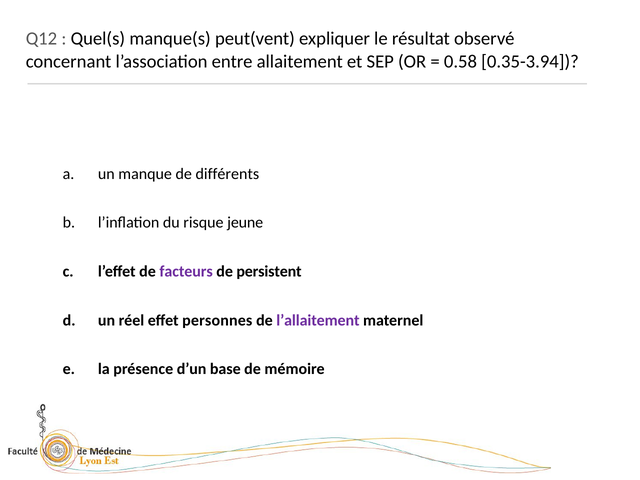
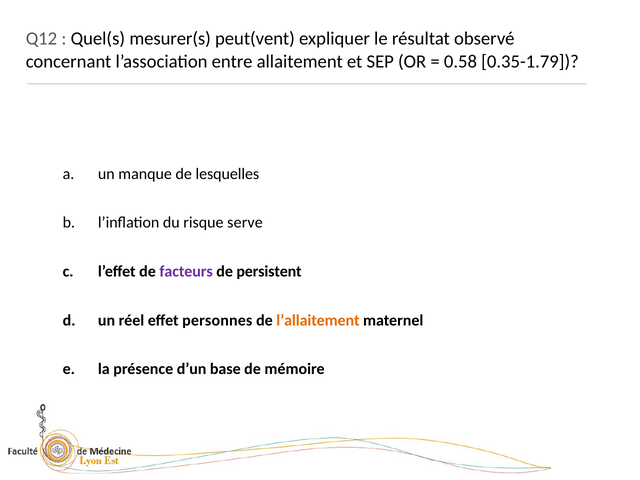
manque(s: manque(s -> mesurer(s
0.35-3.94: 0.35-3.94 -> 0.35-1.79
différents: différents -> lesquelles
jeune: jeune -> serve
l’allaitement colour: purple -> orange
